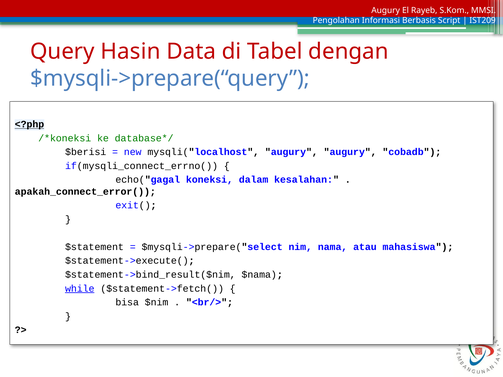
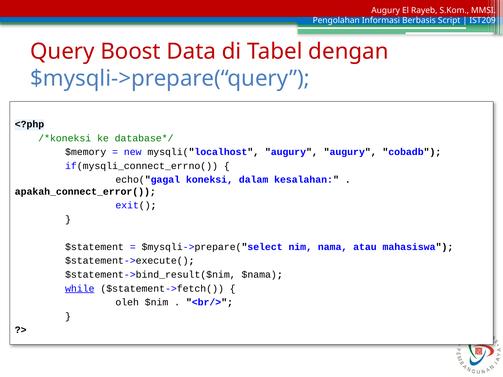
Hasin: Hasin -> Boost
<?php underline: present -> none
$berisi: $berisi -> $memory
bisa: bisa -> oleh
